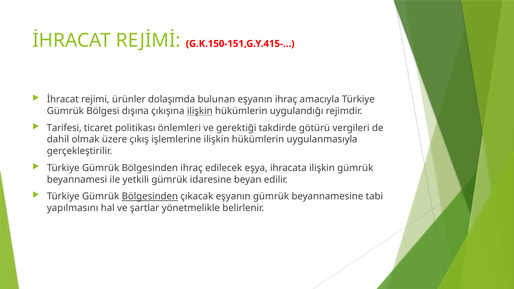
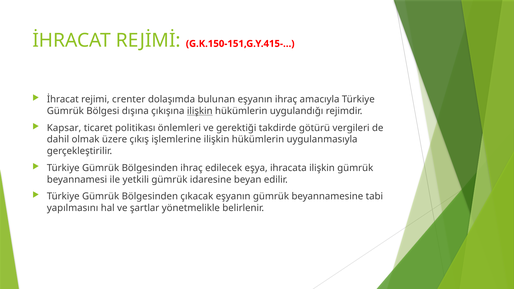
ürünler: ürünler -> crenter
Tarifesi: Tarifesi -> Kapsar
Bölgesinden at (150, 197) underline: present -> none
